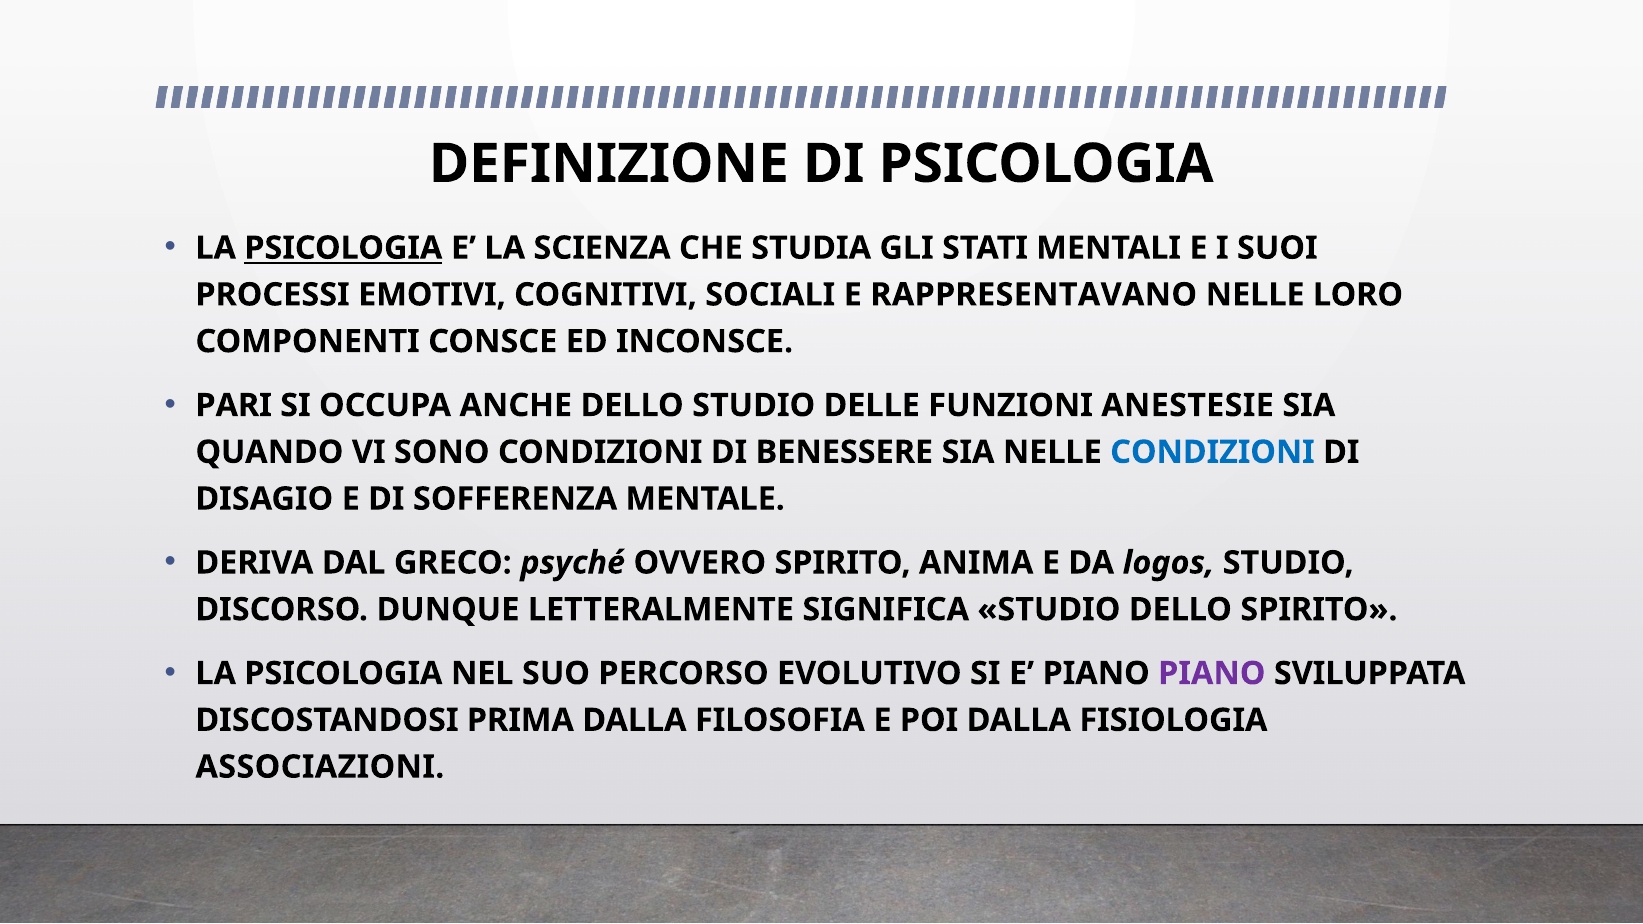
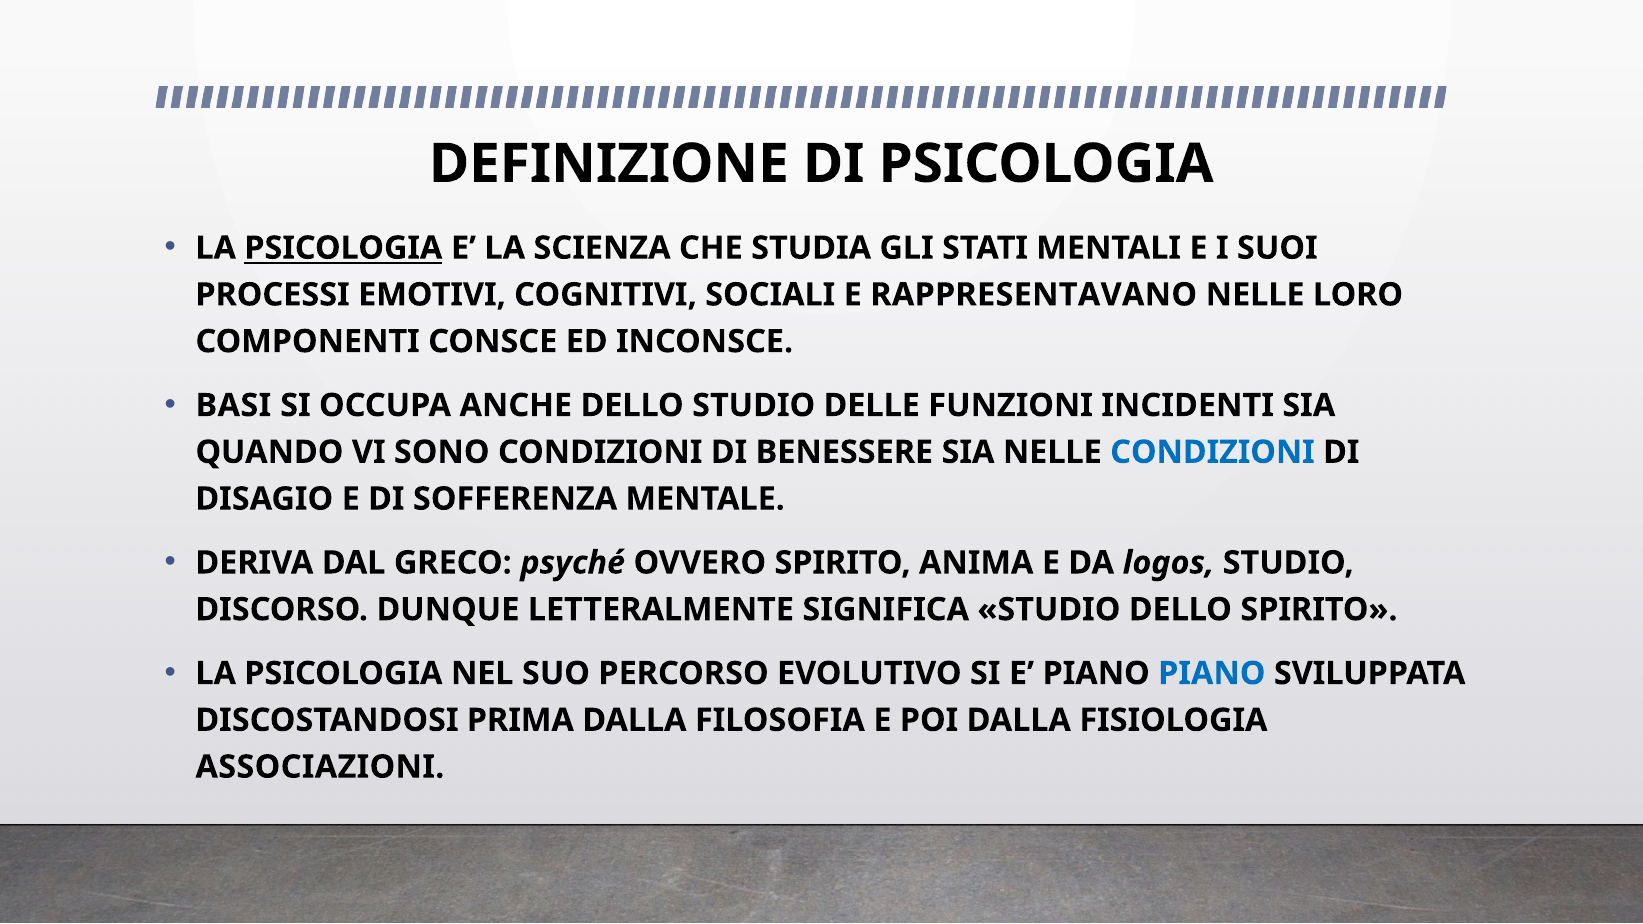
PARI: PARI -> BASI
ANESTESIE: ANESTESIE -> INCIDENTI
PIANO at (1212, 674) colour: purple -> blue
